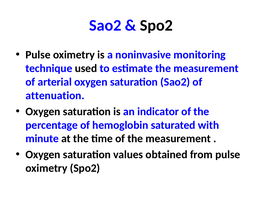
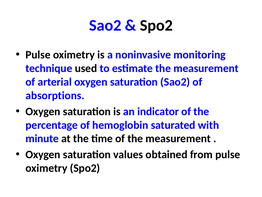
attenuation: attenuation -> absorptions
